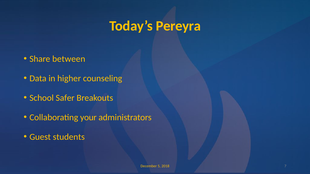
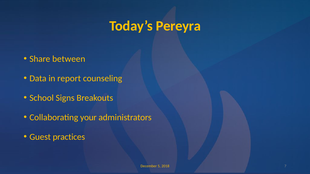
higher: higher -> report
Safer: Safer -> Signs
students: students -> practices
